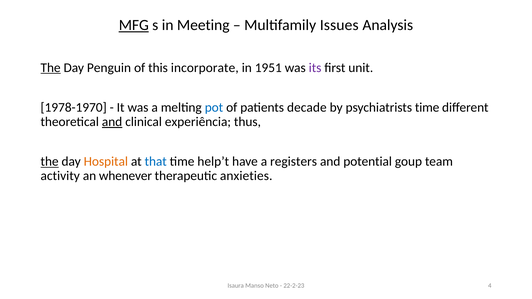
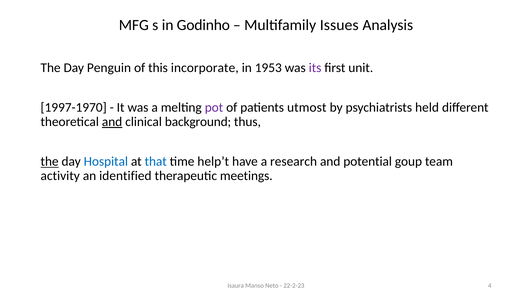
MFG underline: present -> none
Meeting: Meeting -> Godinho
The at (51, 68) underline: present -> none
1951: 1951 -> 1953
1978-1970: 1978-1970 -> 1997-1970
pot colour: blue -> purple
decade: decade -> utmost
psychiatrists time: time -> held
experiência: experiência -> background
Hospital colour: orange -> blue
registers: registers -> research
whenever: whenever -> identified
anxieties: anxieties -> meetings
